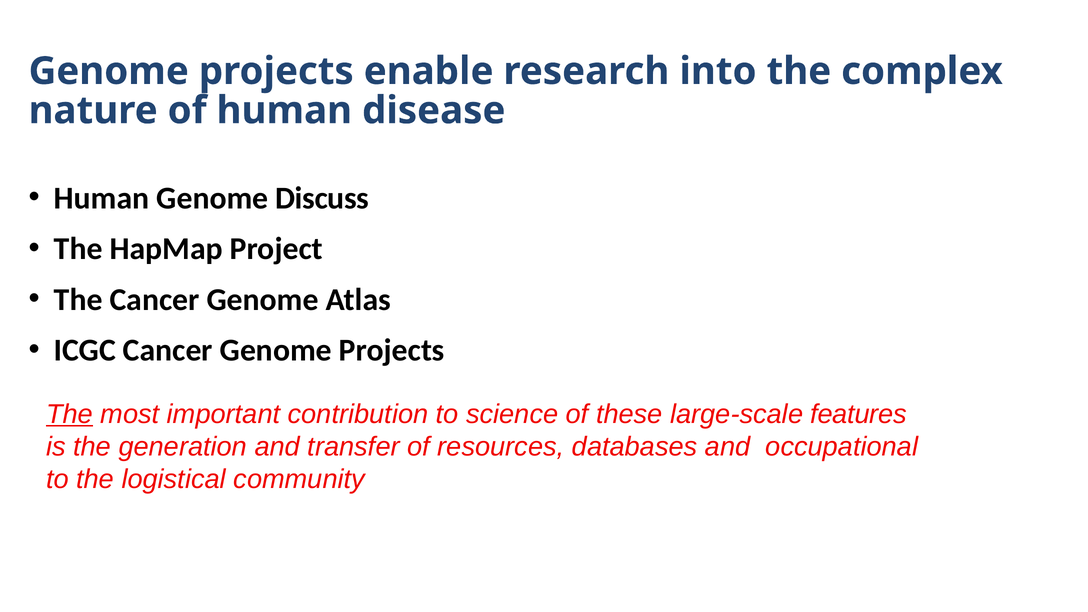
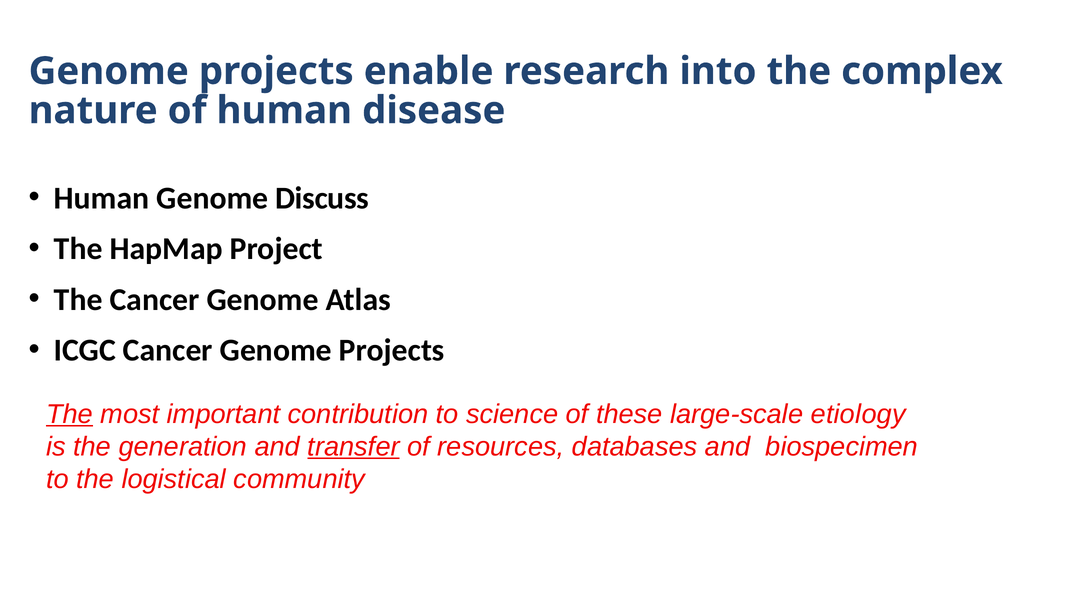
features: features -> etiology
transfer underline: none -> present
occupational: occupational -> biospecimen
